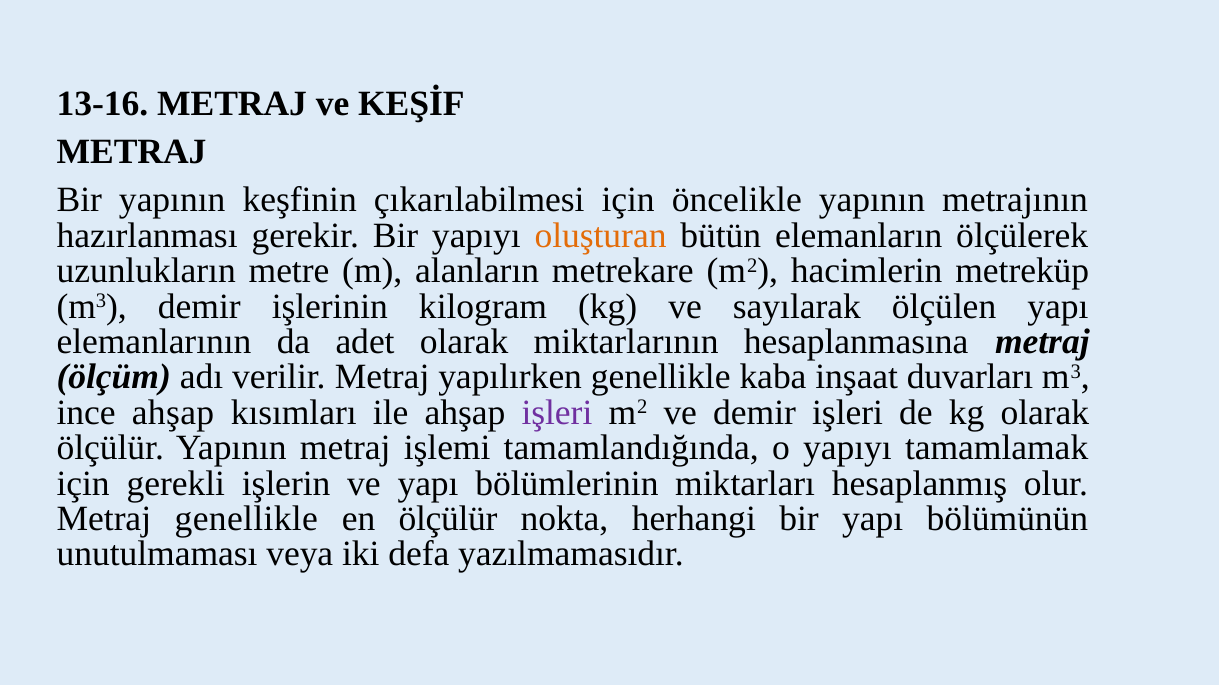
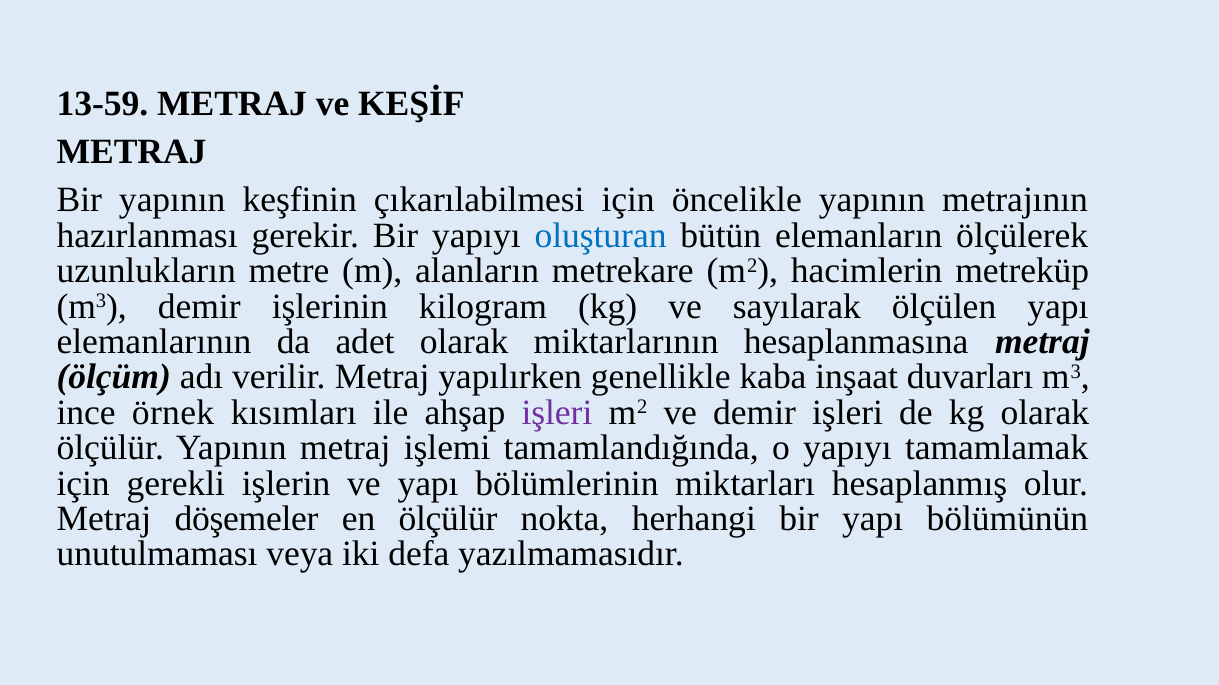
13-16: 13-16 -> 13-59
oluşturan colour: orange -> blue
ince ahşap: ahşap -> örnek
Metraj genellikle: genellikle -> döşemeler
